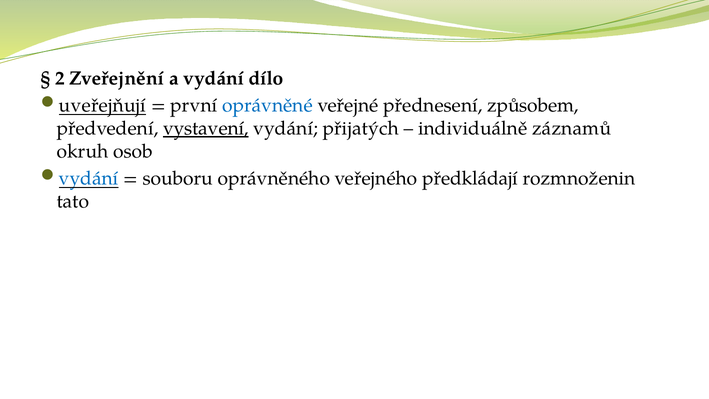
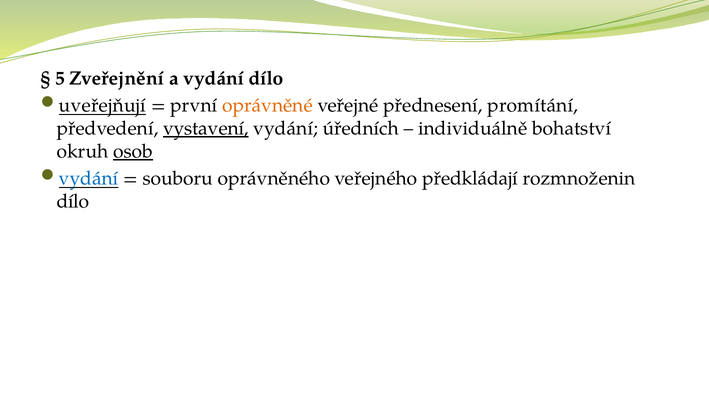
2: 2 -> 5
oprávněné colour: blue -> orange
způsobem: způsobem -> promítání
přijatých: přijatých -> úředních
záznamů: záznamů -> bohatství
osob underline: none -> present
tato at (73, 201): tato -> dílo
